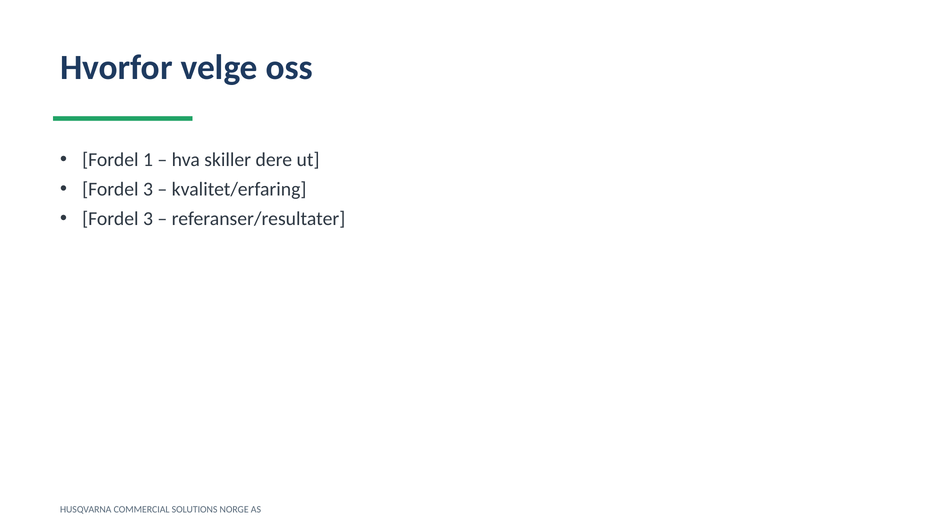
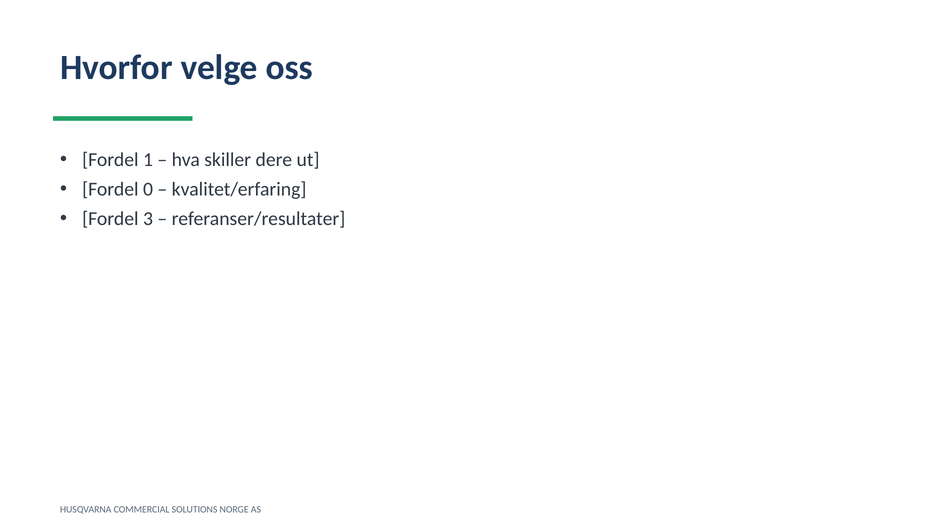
3 at (148, 189): 3 -> 0
